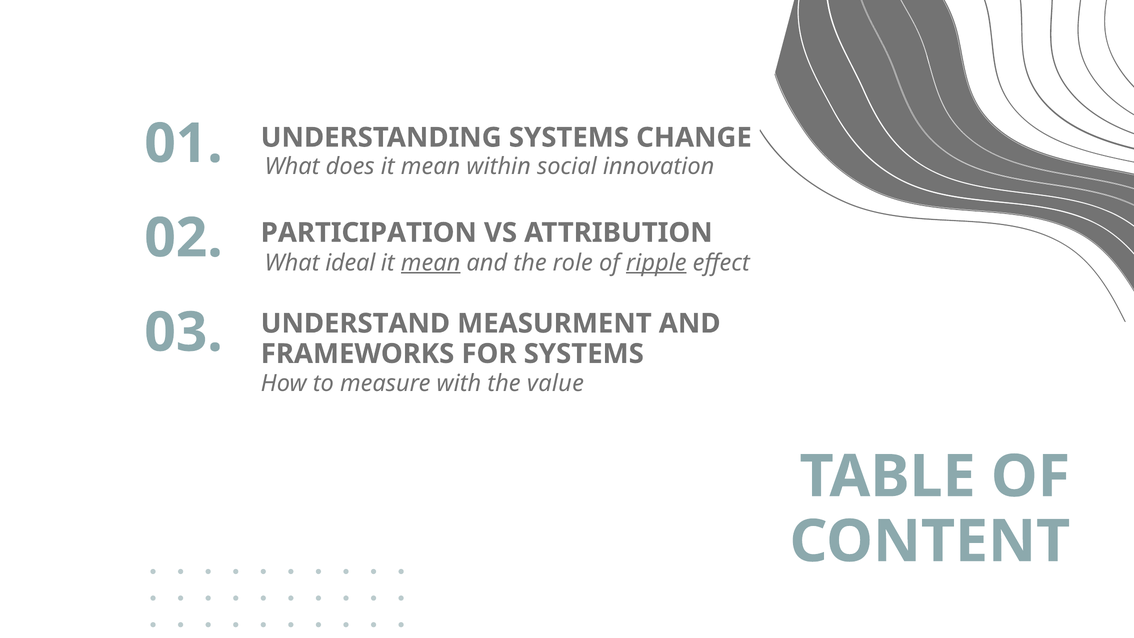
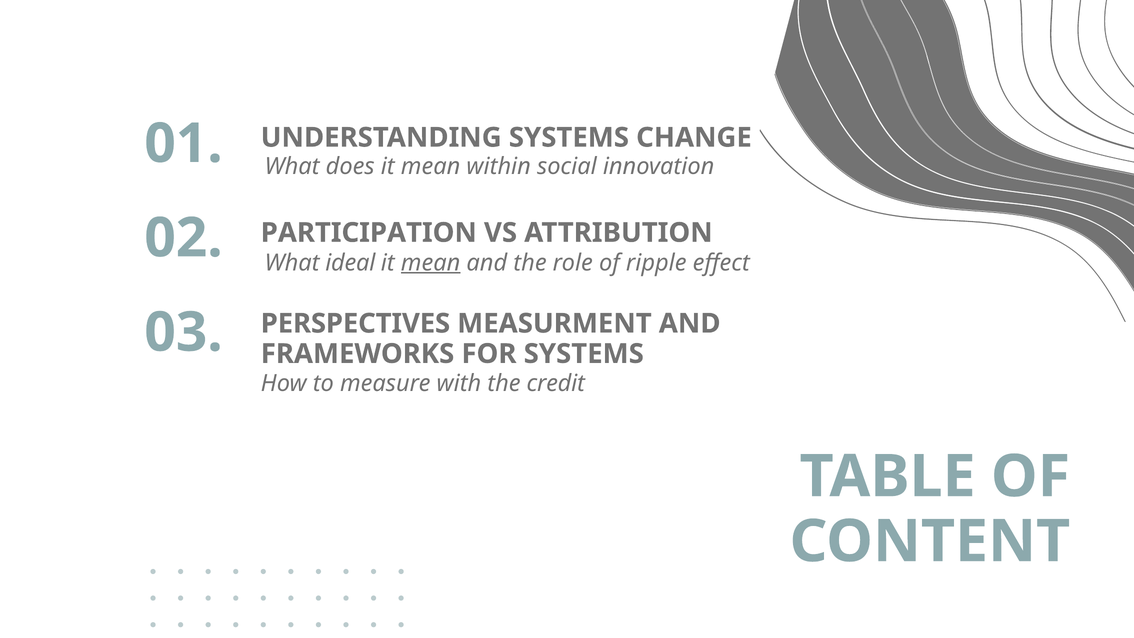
ripple underline: present -> none
UNDERSTAND: UNDERSTAND -> PERSPECTIVES
value: value -> credit
